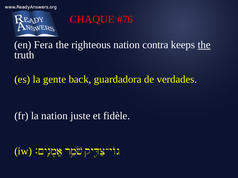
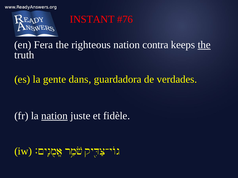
CHAQUE: CHAQUE -> INSTANT
back: back -> dans
nation at (55, 116) underline: none -> present
